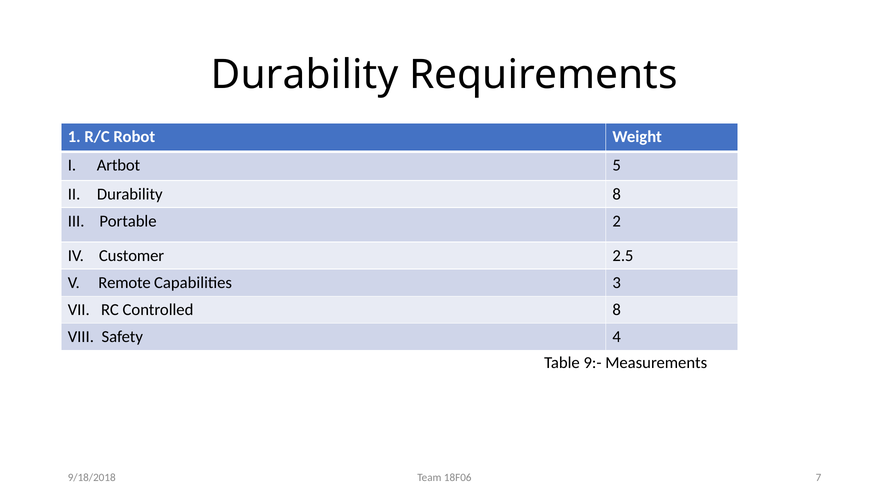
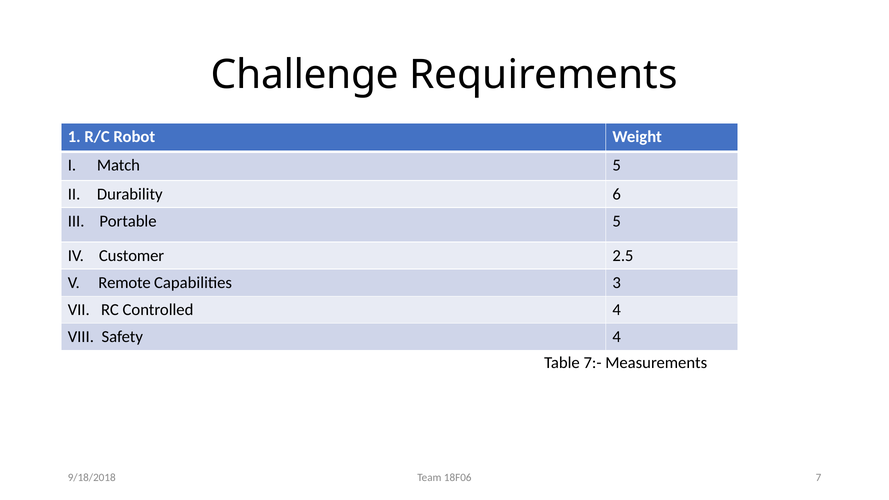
Durability at (305, 75): Durability -> Challenge
Artbot: Artbot -> Match
Durability 8: 8 -> 6
Portable 2: 2 -> 5
Controlled 8: 8 -> 4
9:-: 9:- -> 7:-
